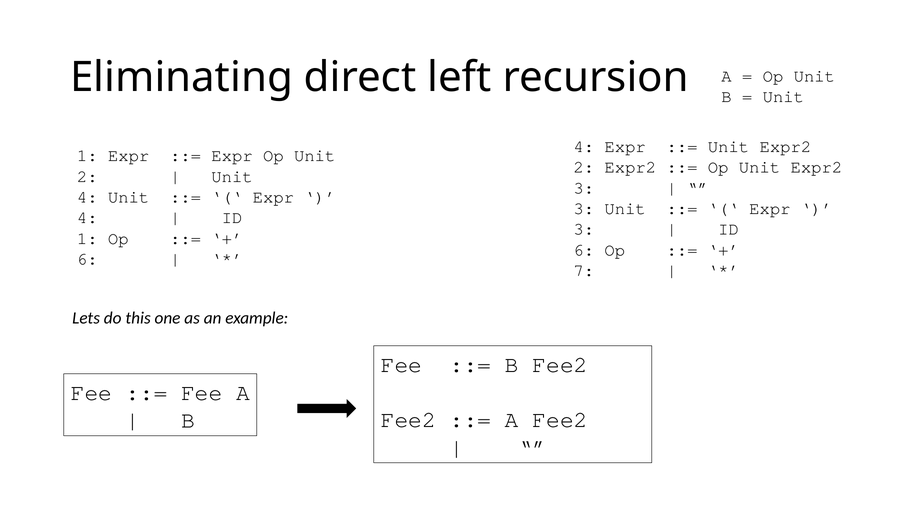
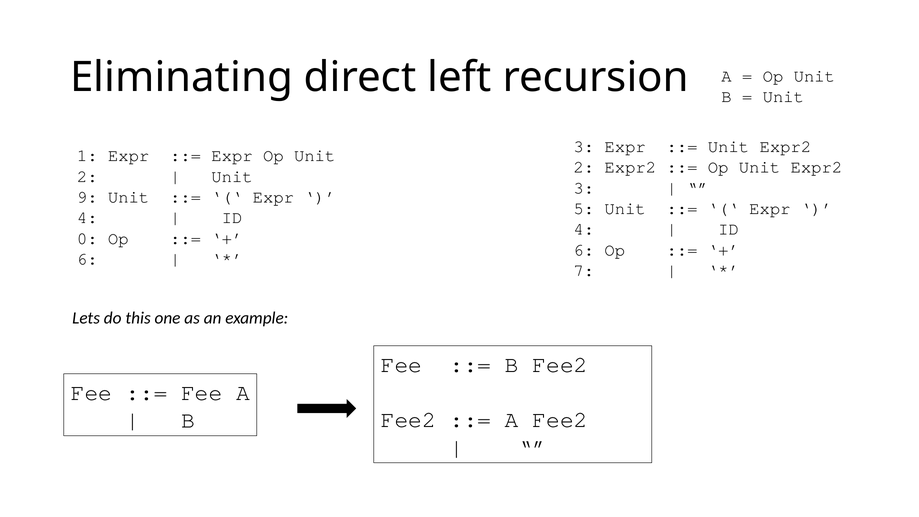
4 at (584, 146): 4 -> 3
4 at (87, 197): 4 -> 9
3 at (584, 208): 3 -> 5
3 at (584, 229): 3 -> 4
1 at (87, 238): 1 -> 0
